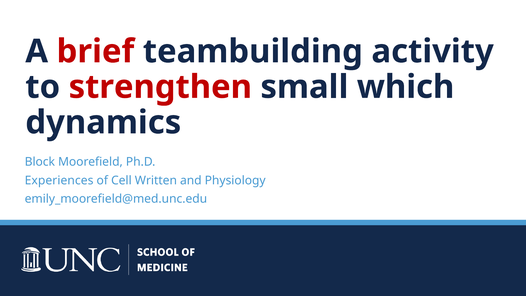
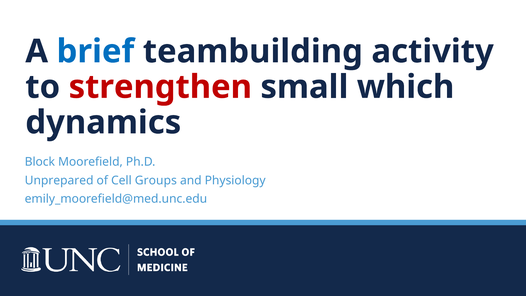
brief colour: red -> blue
Experiences: Experiences -> Unprepared
Written: Written -> Groups
